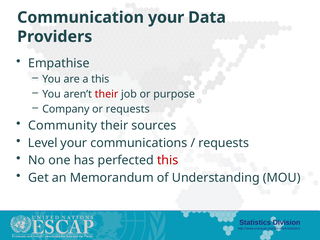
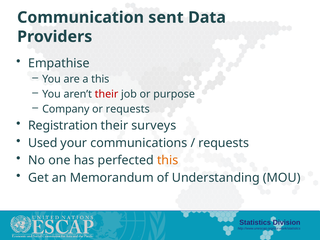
Communication your: your -> sent
Community: Community -> Registration
sources: sources -> surveys
Level: Level -> Used
this at (168, 160) colour: red -> orange
